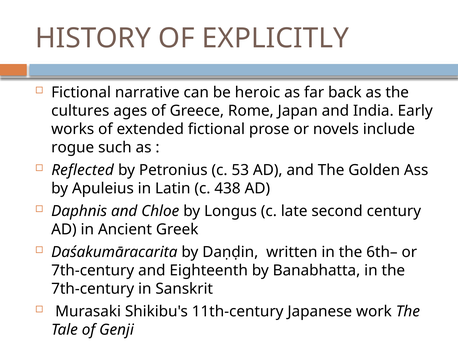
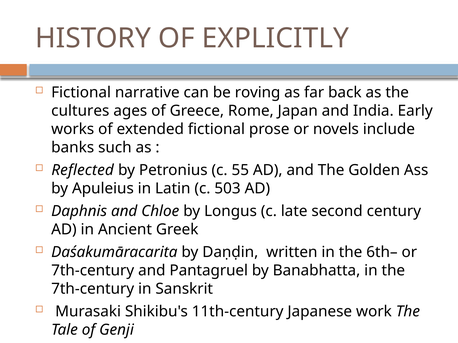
heroic: heroic -> roving
rogue: rogue -> banks
53: 53 -> 55
438: 438 -> 503
Eighteenth: Eighteenth -> Pantagruel
